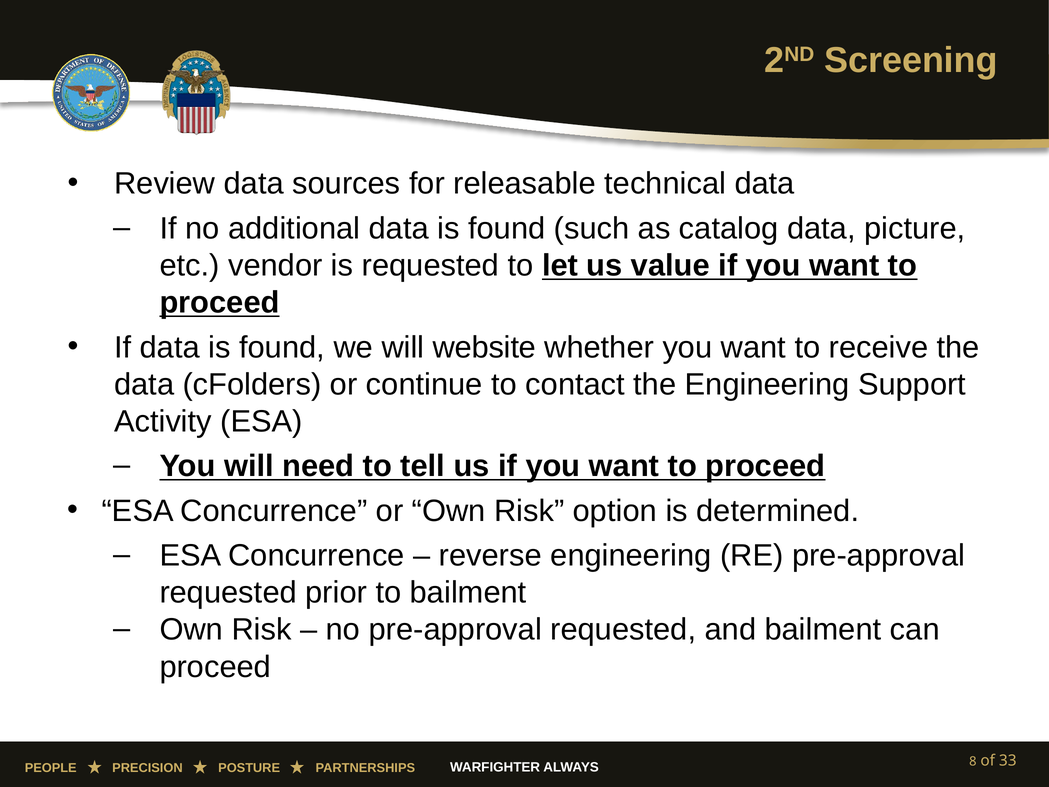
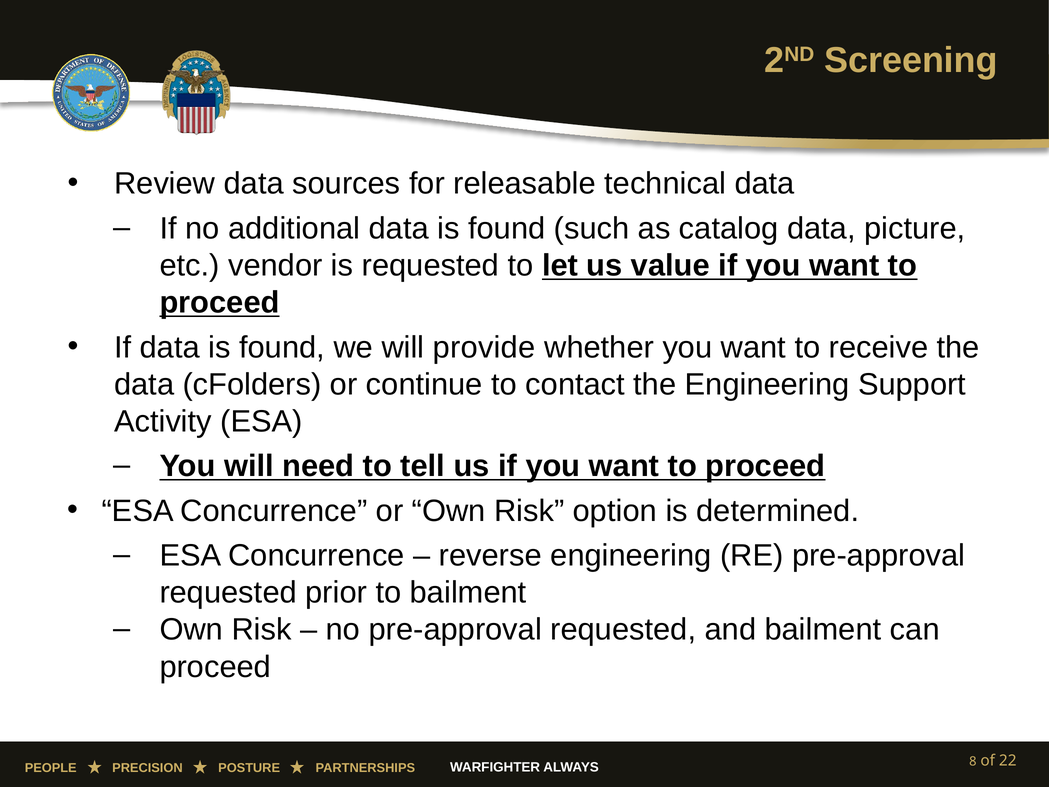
website: website -> provide
33: 33 -> 22
